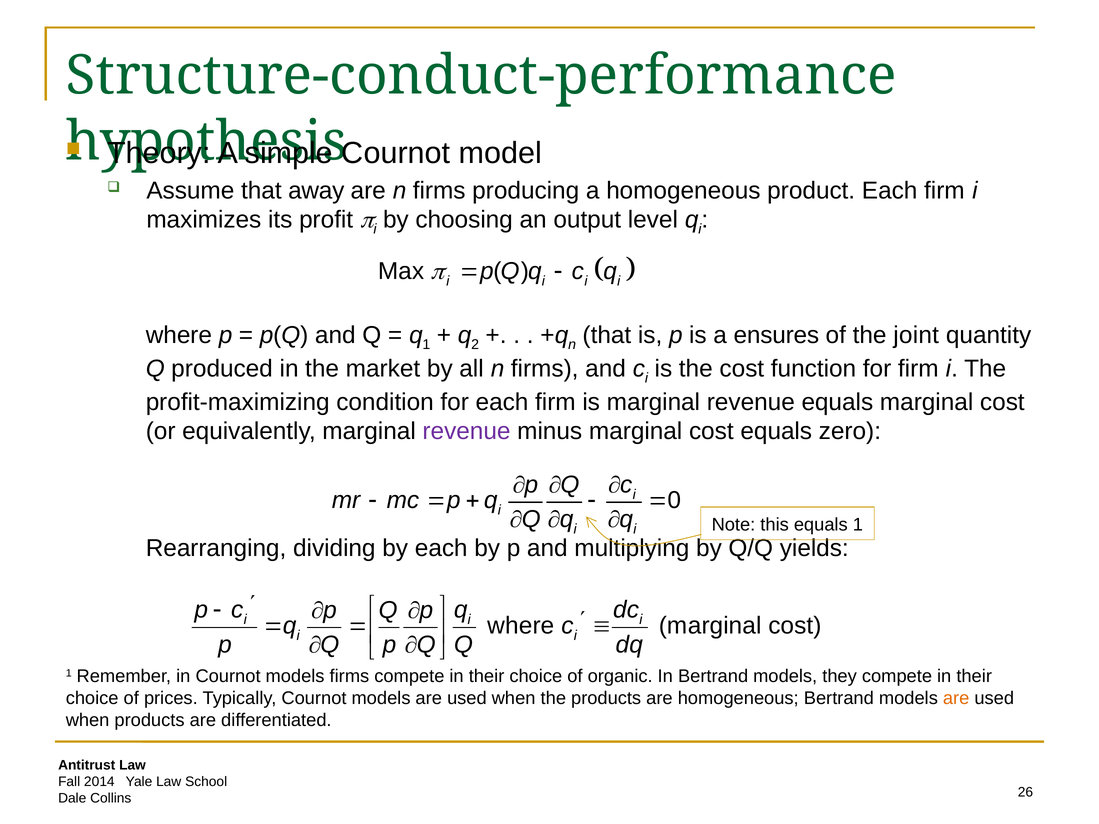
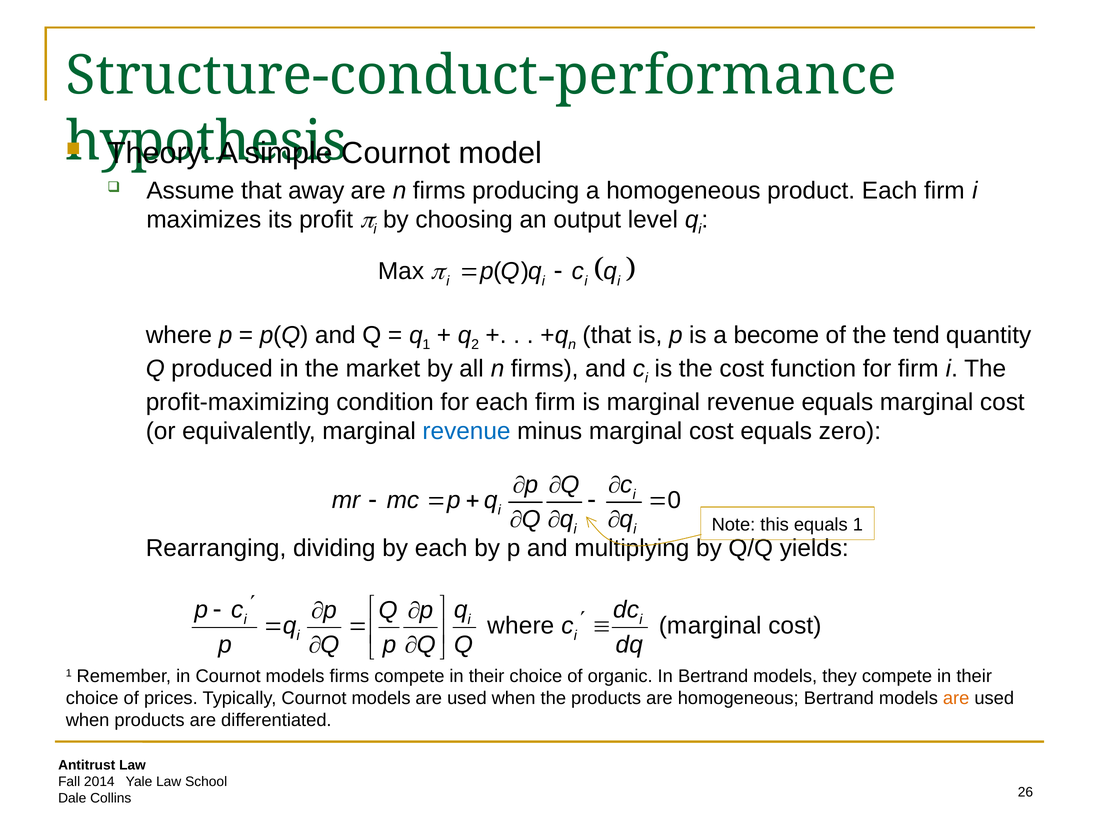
ensures: ensures -> become
joint: joint -> tend
revenue at (466, 431) colour: purple -> blue
